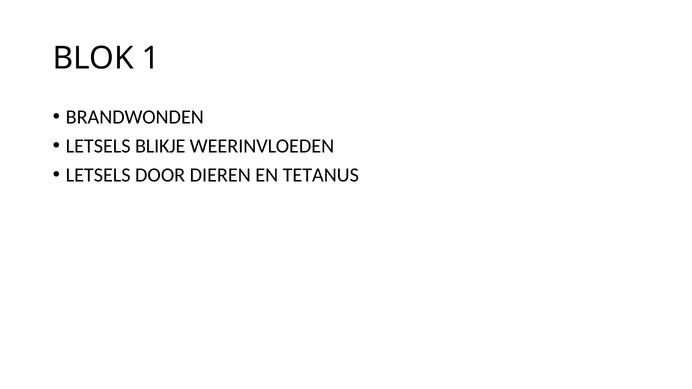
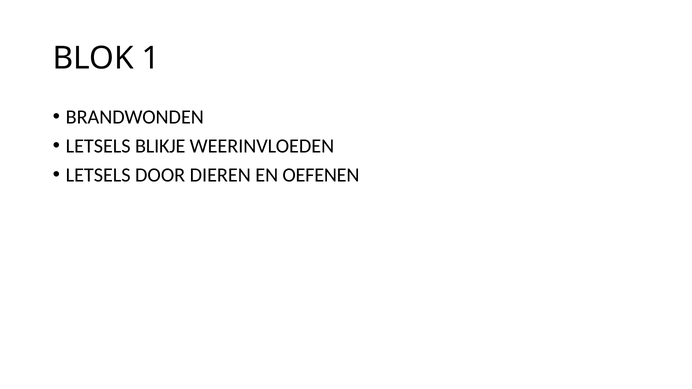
TETANUS: TETANUS -> OEFENEN
